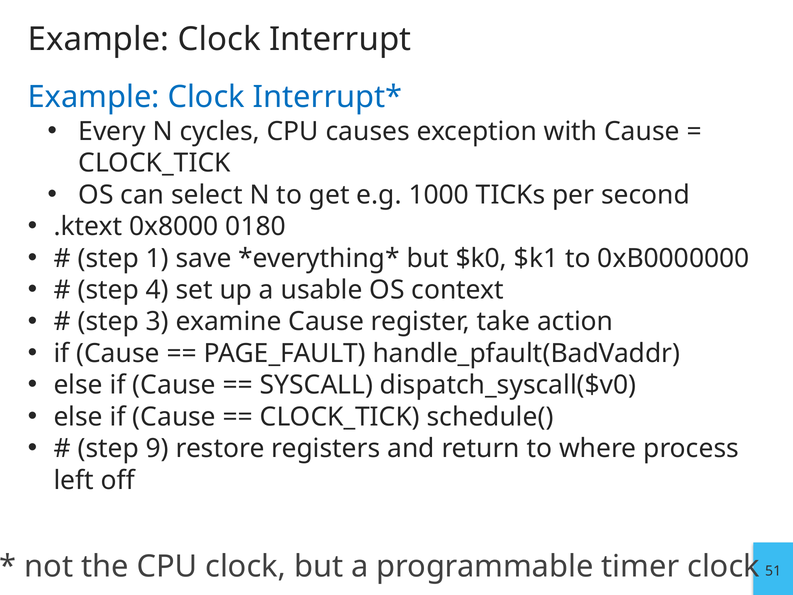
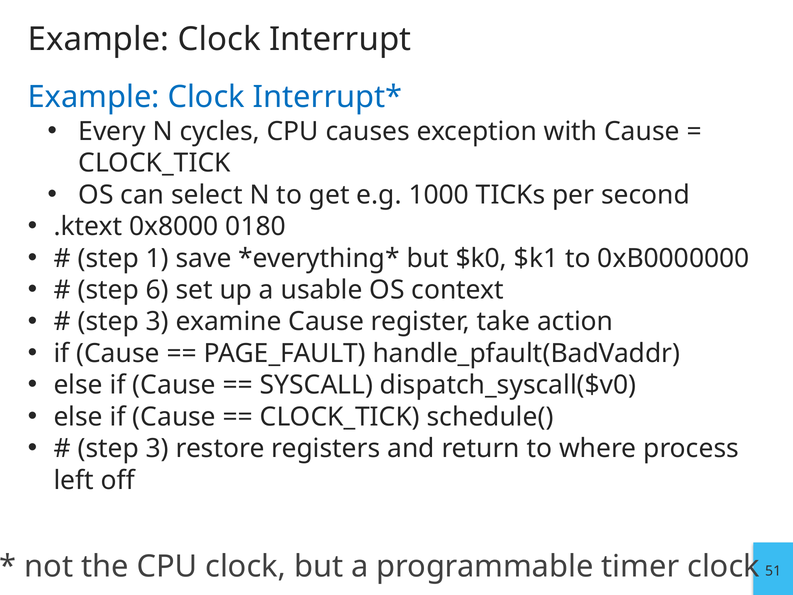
4: 4 -> 6
9 at (157, 448): 9 -> 3
